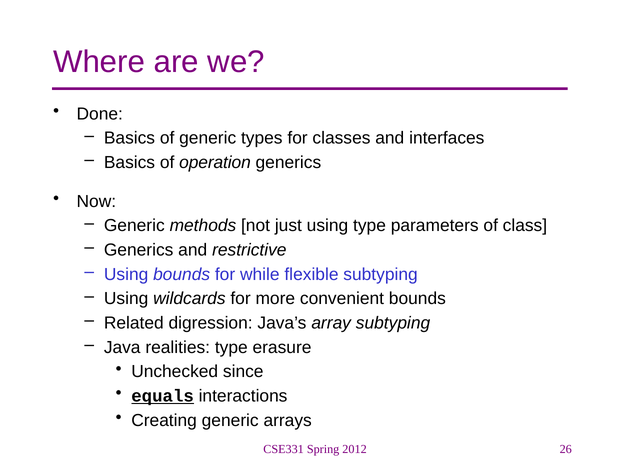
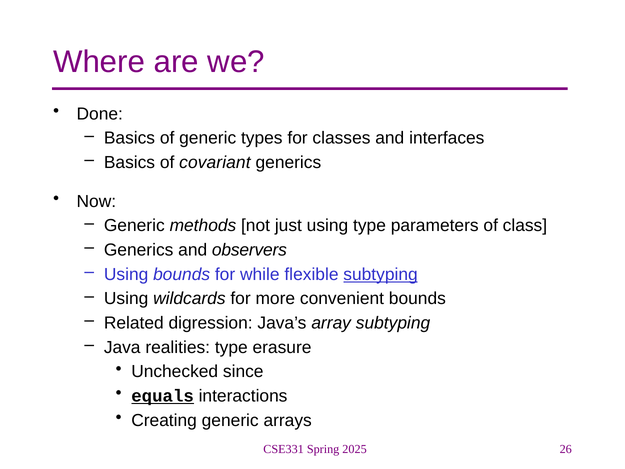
operation: operation -> covariant
restrictive: restrictive -> observers
subtyping at (381, 274) underline: none -> present
2012: 2012 -> 2025
